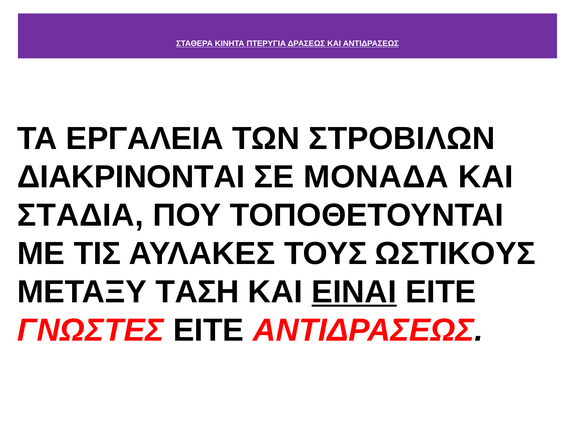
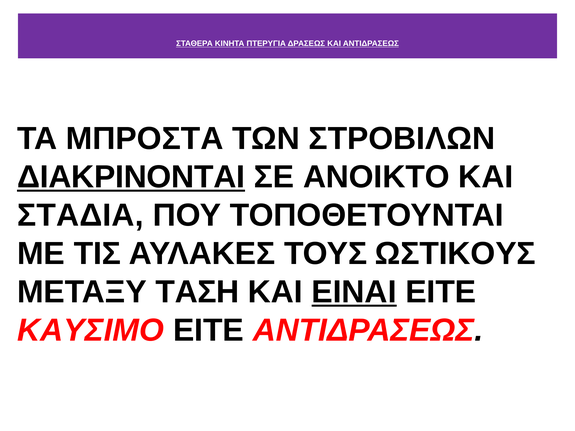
ΕΡΓΑΛΕΙΑ: ΕΡΓΑΛΕΙΑ -> ΜΠΡΟΣΤΑ
ΔΙΑΚΡΙΝΟΝΤΑΙ underline: none -> present
ΜΟΝΑΔΑ: ΜΟΝΑΔΑ -> ΑΝΟΙΚΤΟ
ΓΝΩΣΤΕΣ: ΓΝΩΣΤΕΣ -> ΚΑΥΣΙΜΟ
